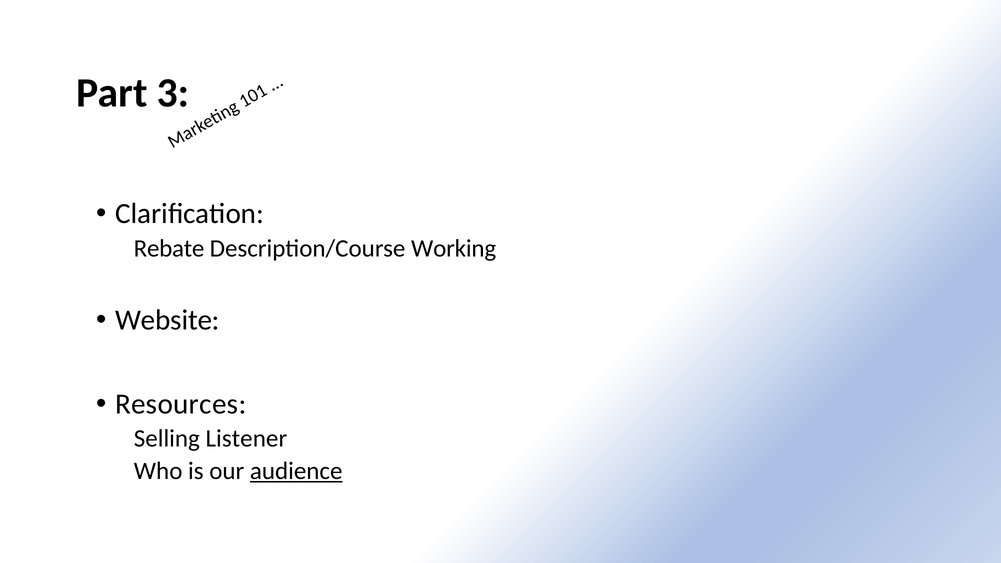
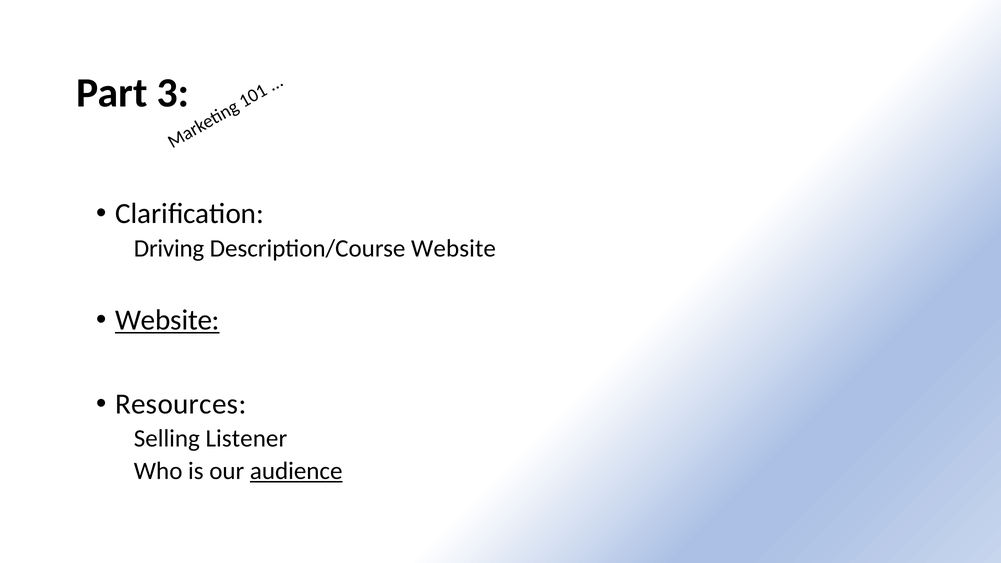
Rebate: Rebate -> Driving
Description/Course Working: Working -> Website
Website at (167, 320) underline: none -> present
